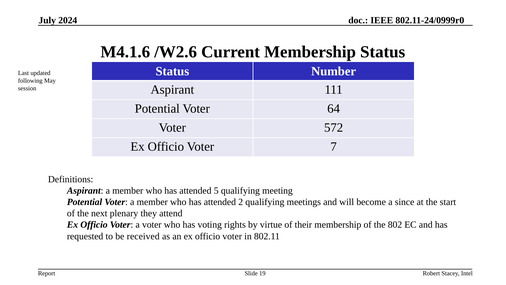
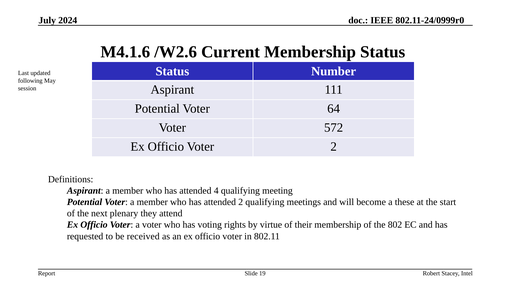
Voter 7: 7 -> 2
5: 5 -> 4
since: since -> these
